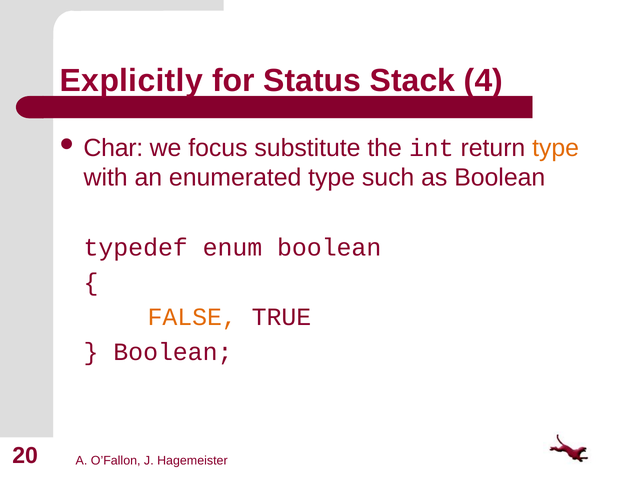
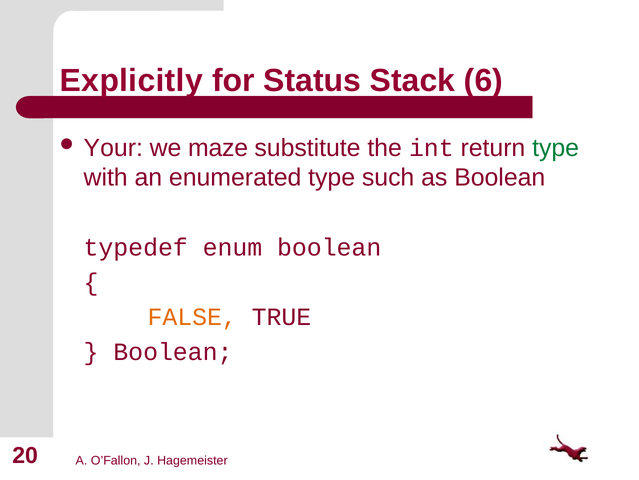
4: 4 -> 6
Char: Char -> Your
focus: focus -> maze
type at (556, 148) colour: orange -> green
